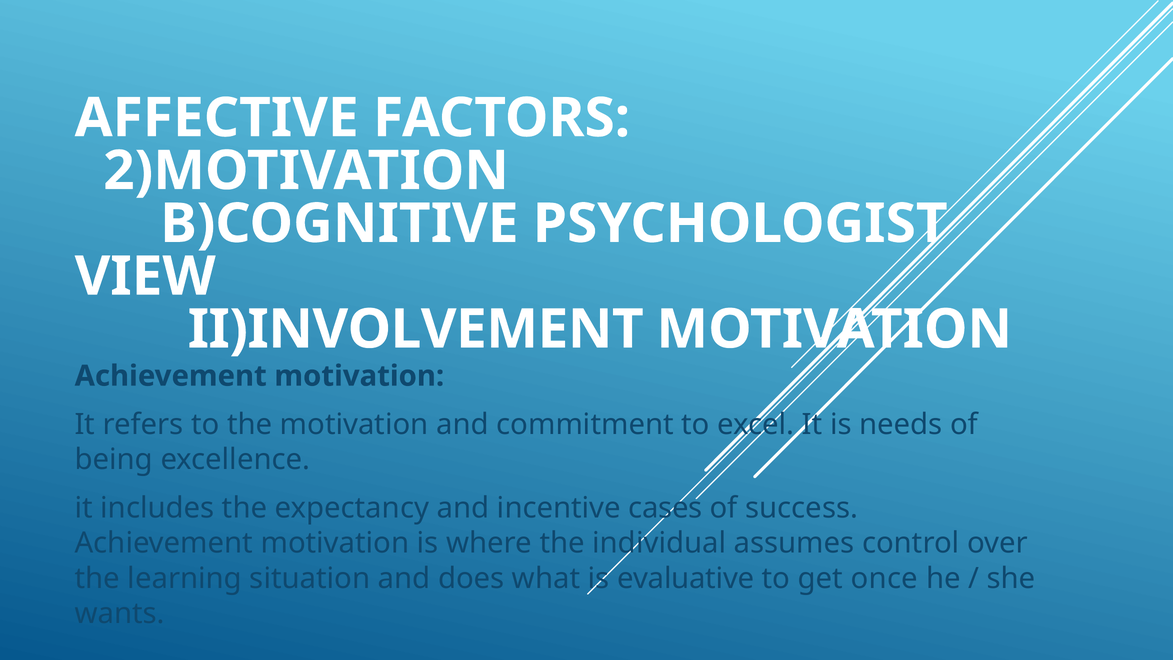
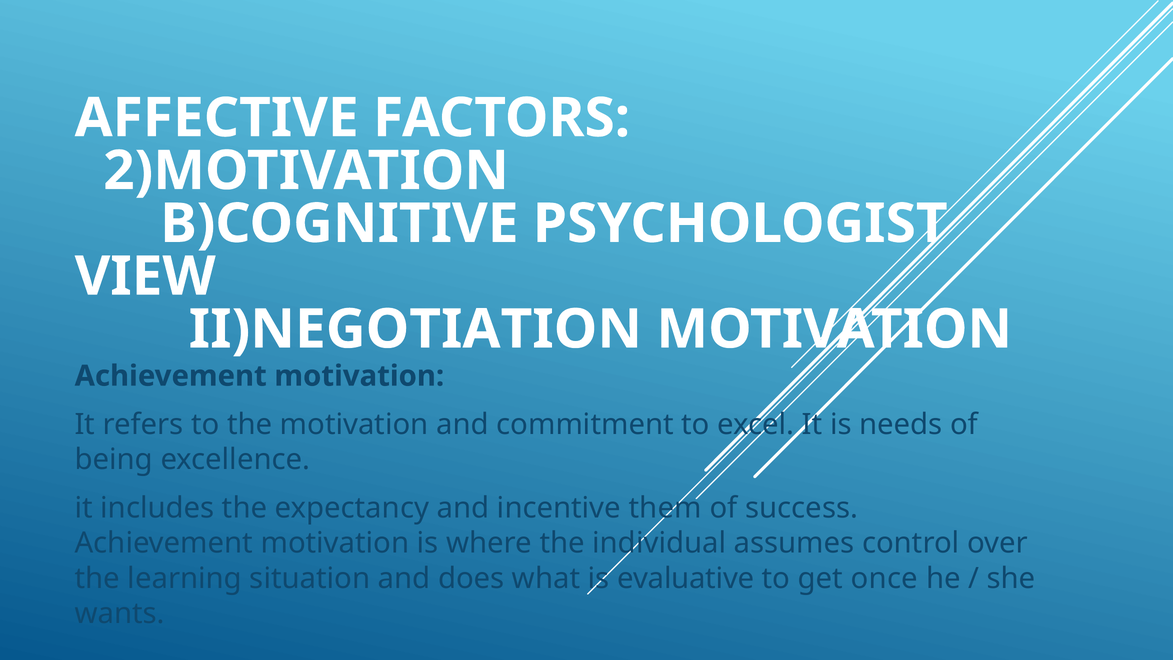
II)INVOLVEMENT: II)INVOLVEMENT -> II)NEGOTIATION
cases: cases -> them
